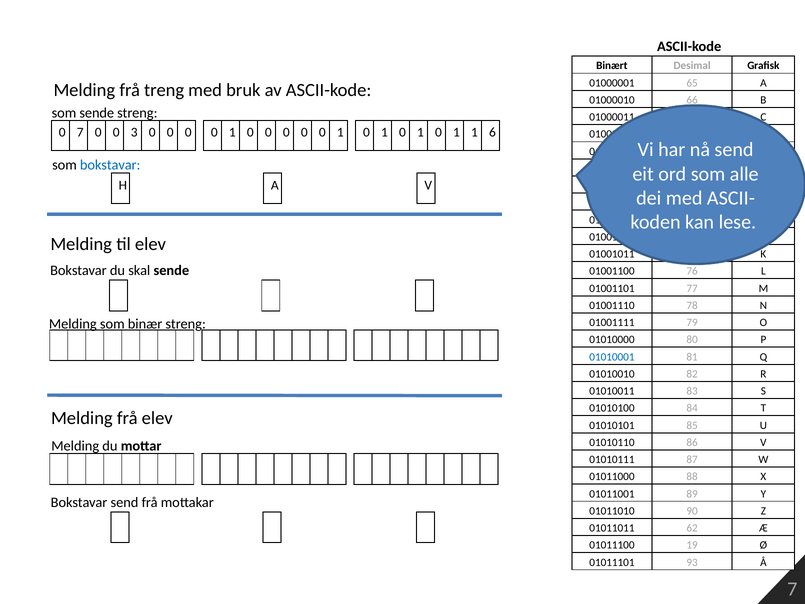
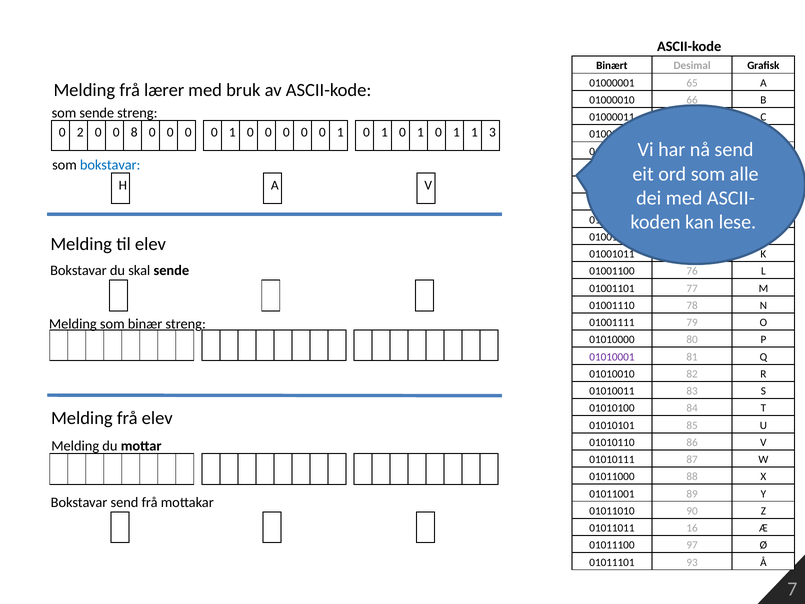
treng: treng -> lærer
0 7: 7 -> 2
3: 3 -> 8
6: 6 -> 3
01010001 colour: blue -> purple
62: 62 -> 16
19: 19 -> 97
